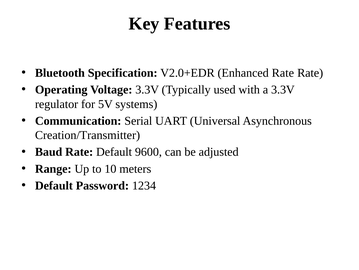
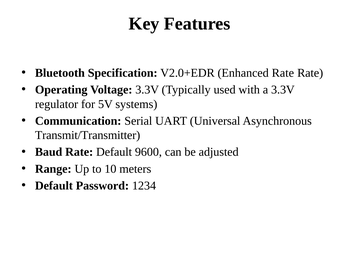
Creation/Transmitter: Creation/Transmitter -> Transmit/Transmitter
